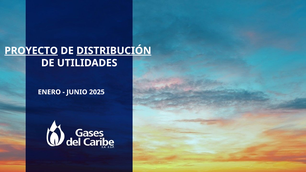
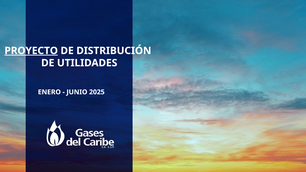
DISTRIBUCIÓN underline: present -> none
